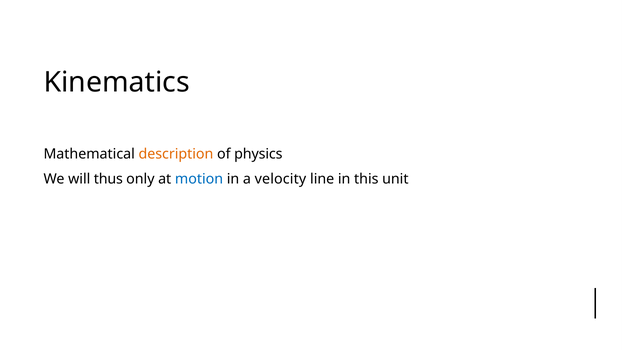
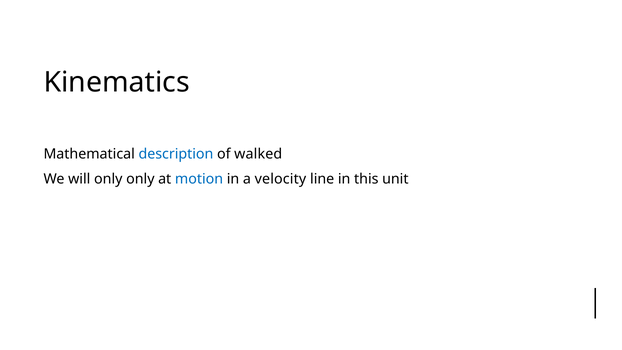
description colour: orange -> blue
physics: physics -> walked
will thus: thus -> only
